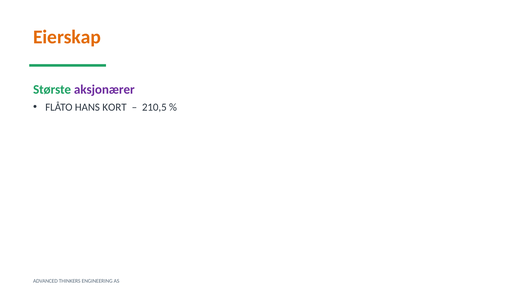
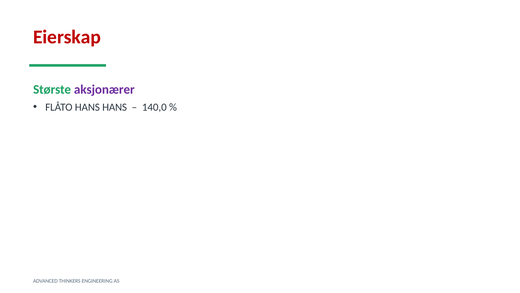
Eierskap colour: orange -> red
HANS KORT: KORT -> HANS
210,5: 210,5 -> 140,0
